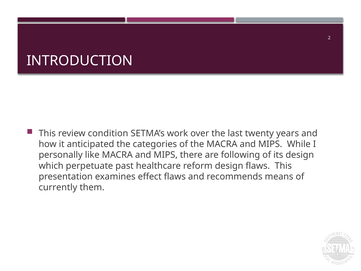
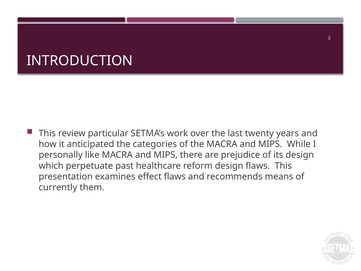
condition: condition -> particular
following: following -> prejudice
